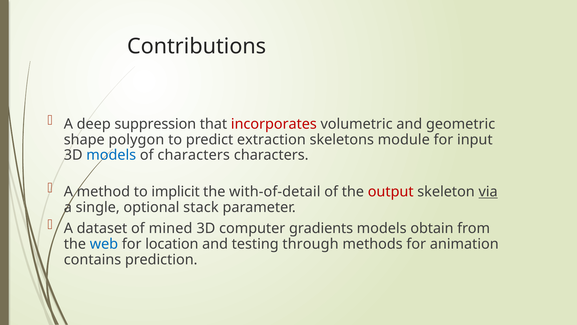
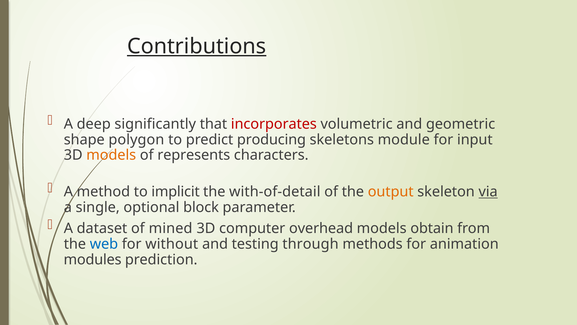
Contributions underline: none -> present
suppression: suppression -> significantly
extraction: extraction -> producing
models at (111, 155) colour: blue -> orange
of characters: characters -> represents
output colour: red -> orange
stack: stack -> block
gradients: gradients -> overhead
location: location -> without
contains: contains -> modules
